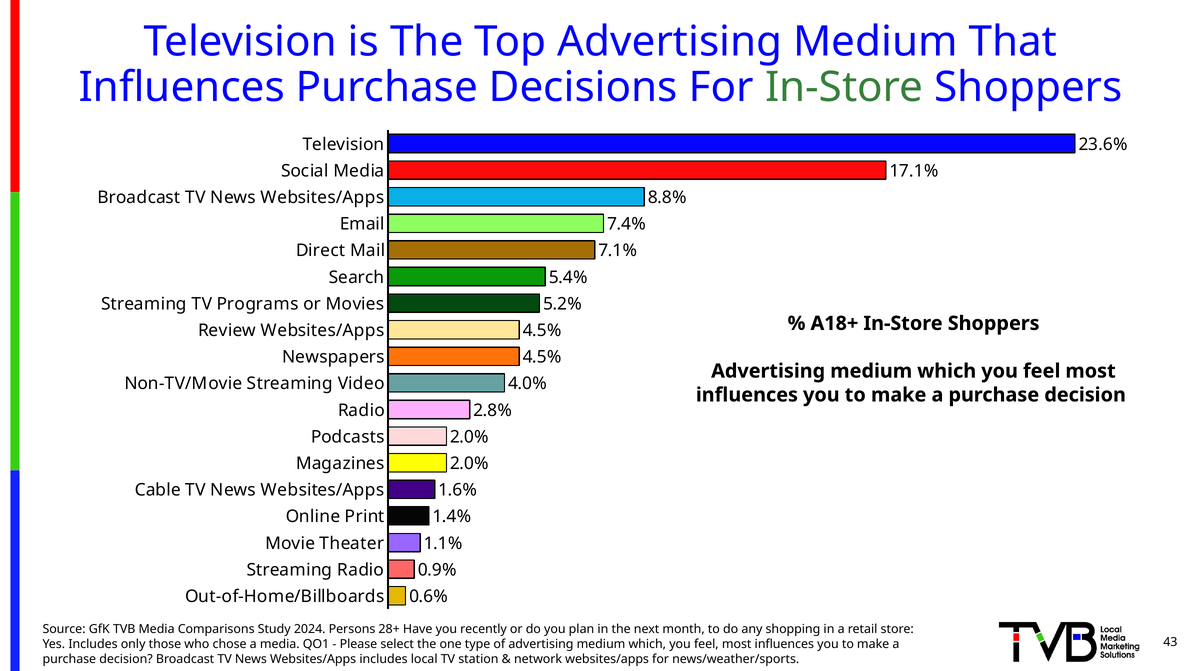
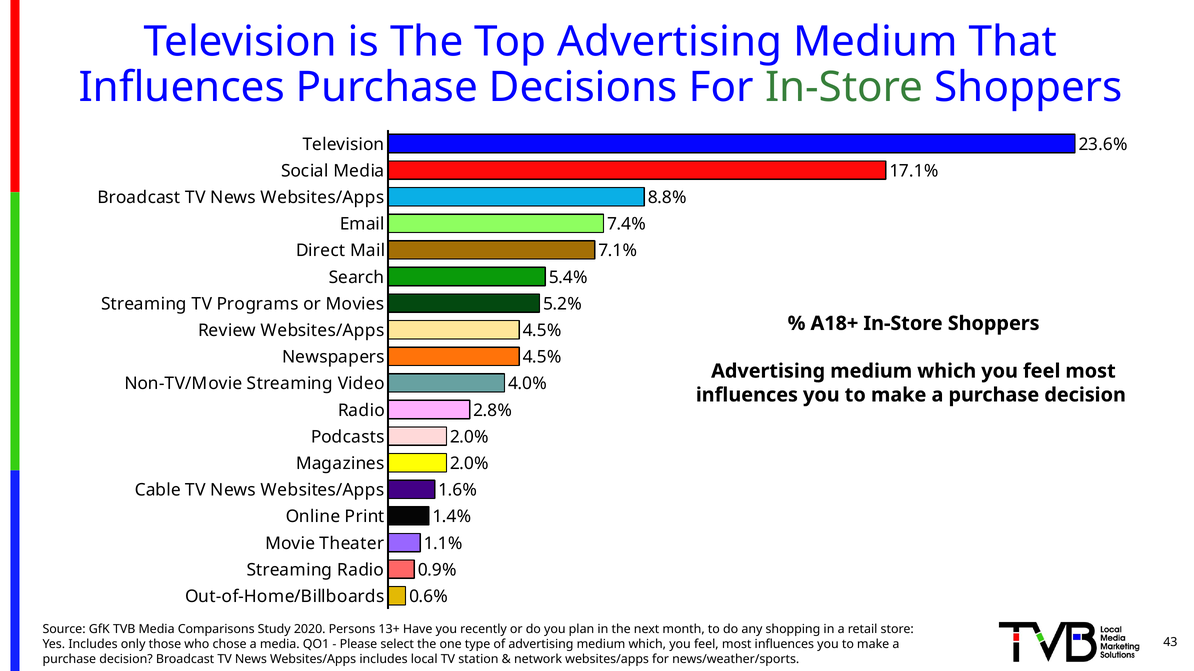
2024: 2024 -> 2020
28+: 28+ -> 13+
